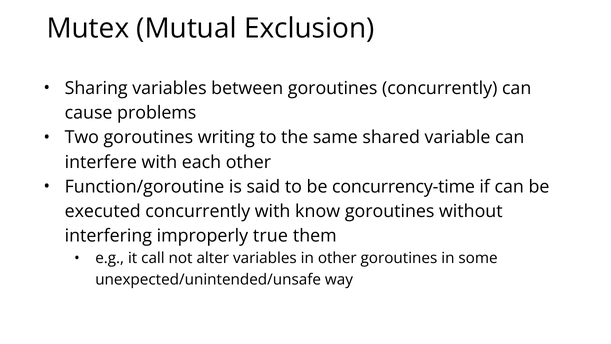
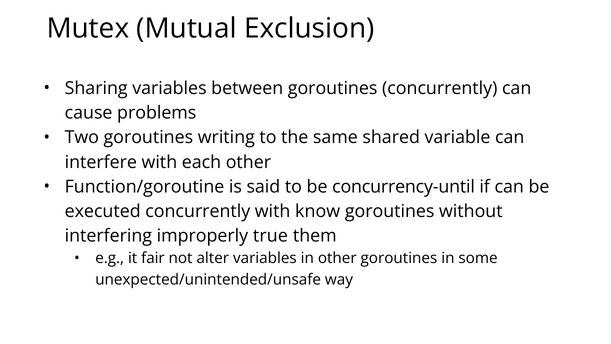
concurrency-time: concurrency-time -> concurrency-until
call: call -> fair
